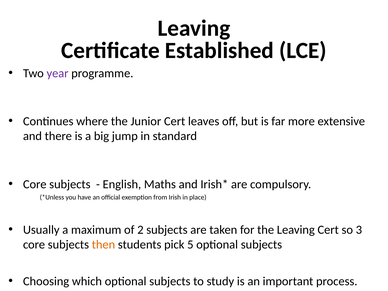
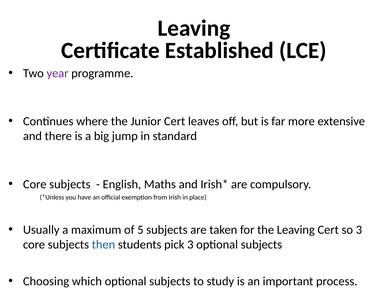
2: 2 -> 5
then colour: orange -> blue
pick 5: 5 -> 3
